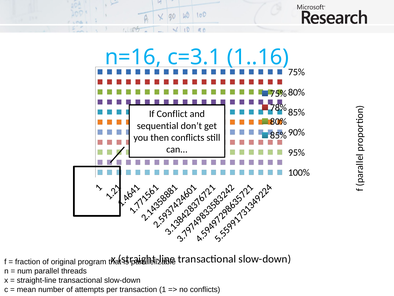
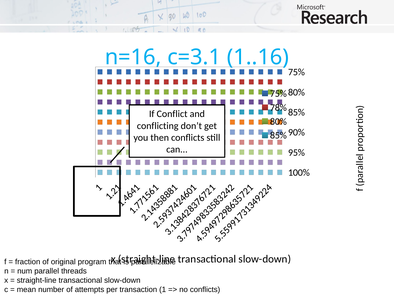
sequential: sequential -> conflicting
